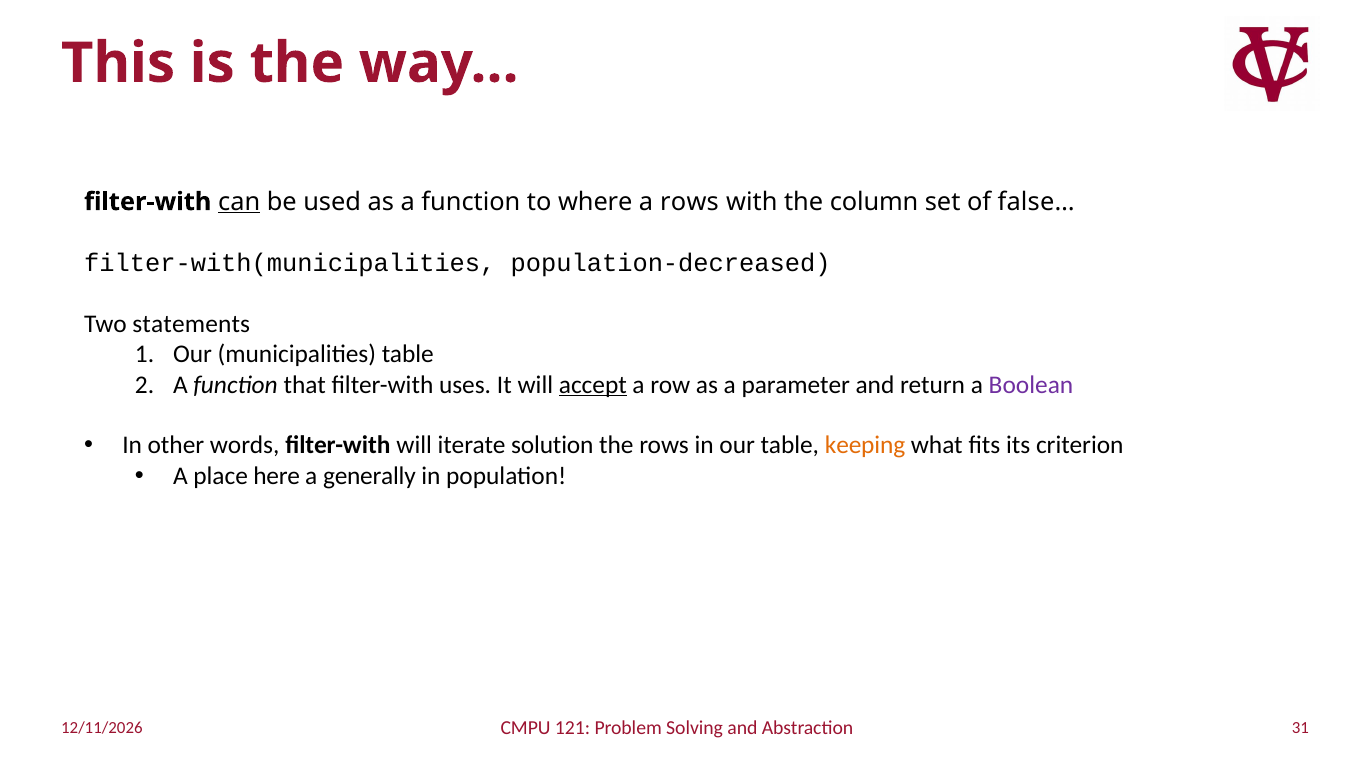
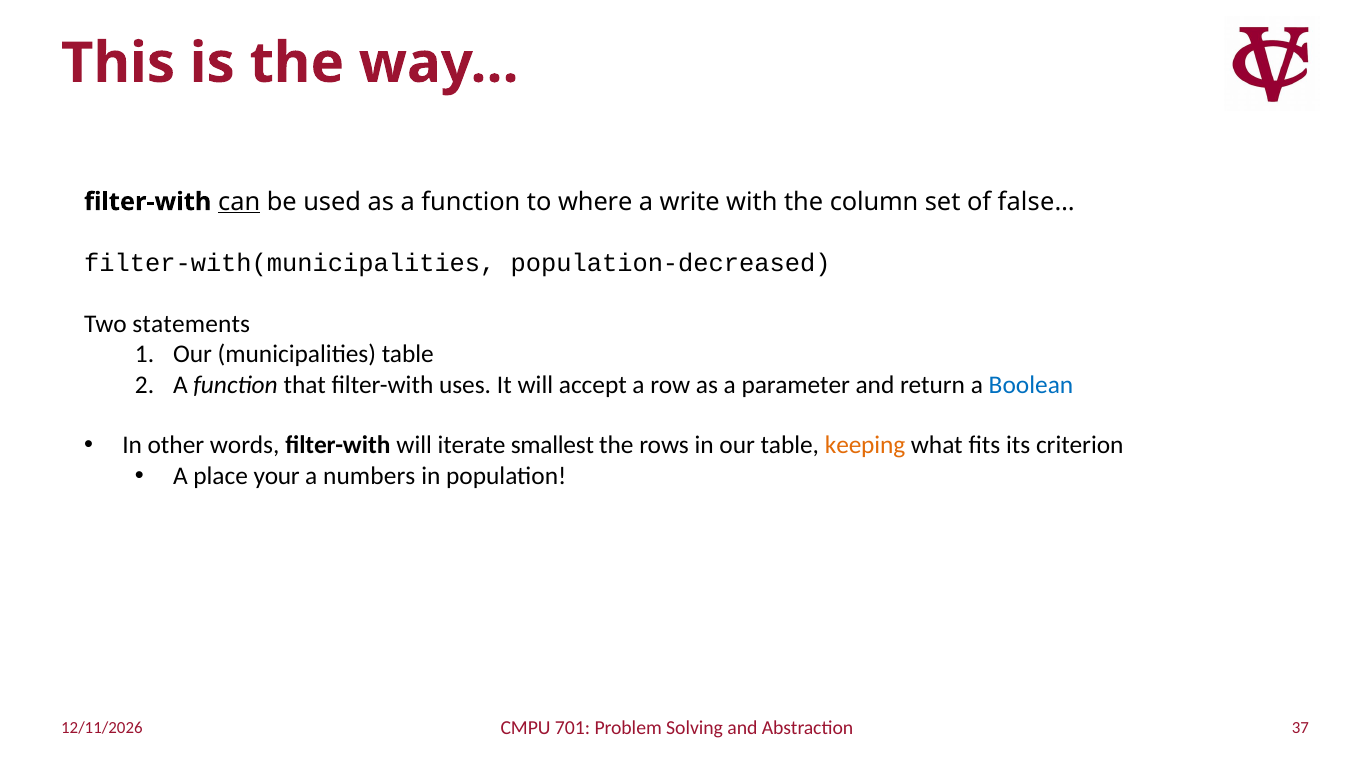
a rows: rows -> write
accept underline: present -> none
Boolean colour: purple -> blue
solution: solution -> smallest
here: here -> your
generally: generally -> numbers
121: 121 -> 701
31: 31 -> 37
